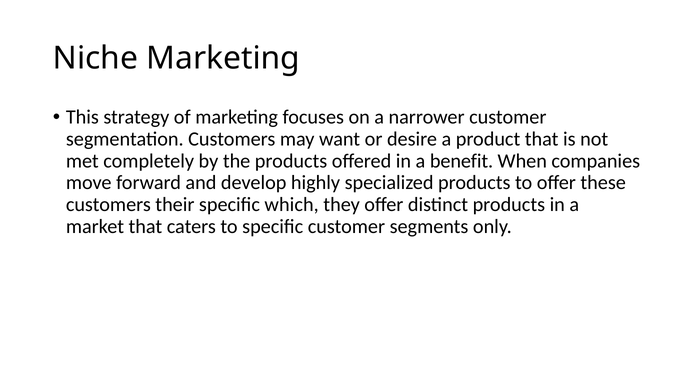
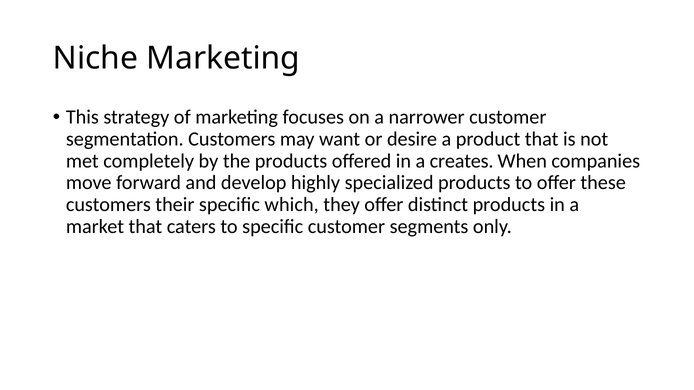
benefit: benefit -> creates
